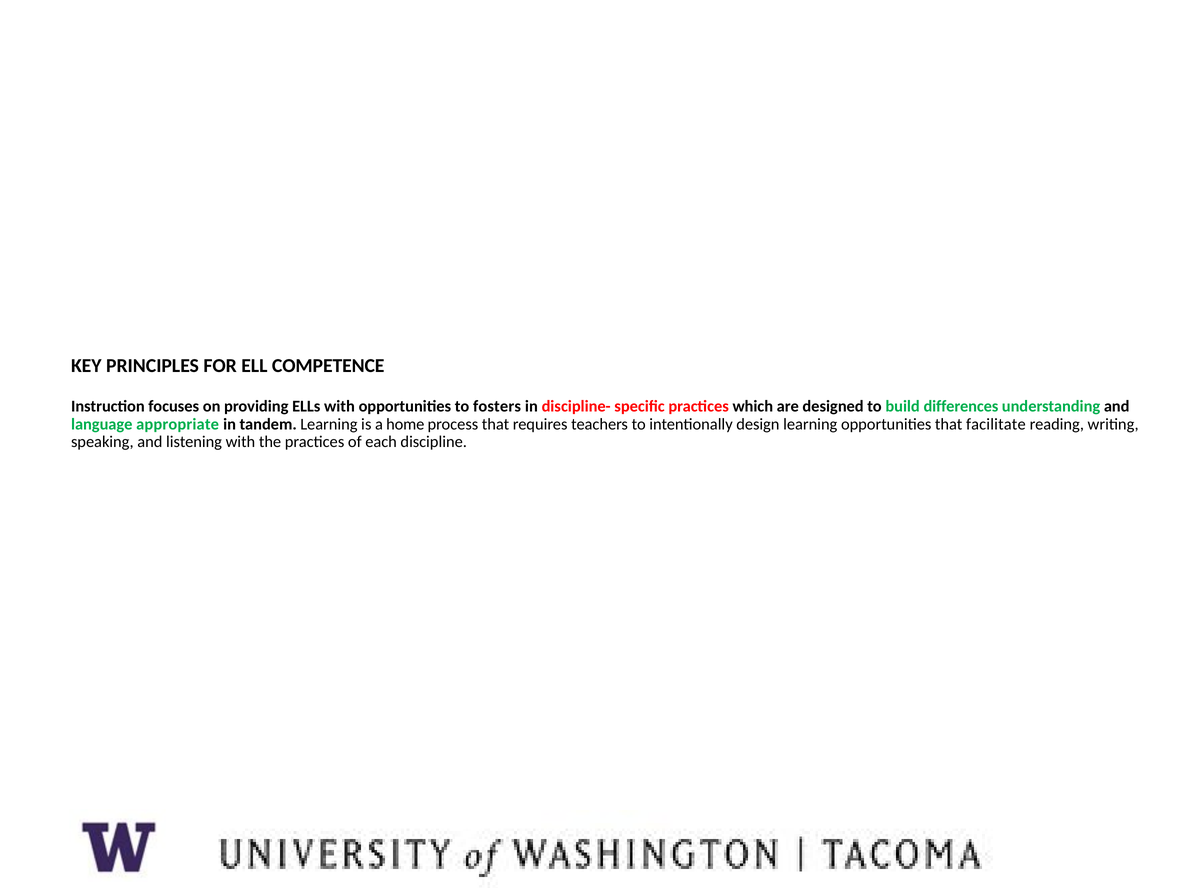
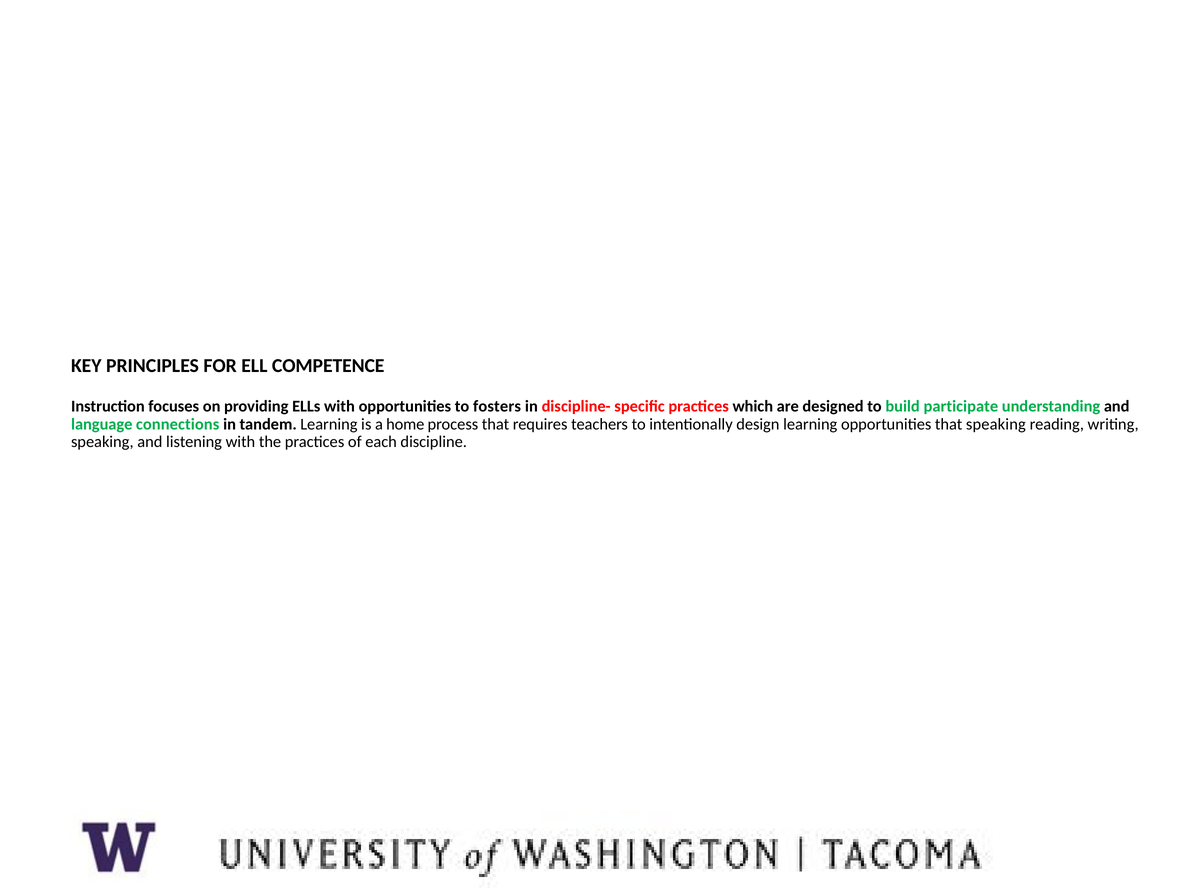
differences: differences -> participate
appropriate: appropriate -> connections
that facilitate: facilitate -> speaking
